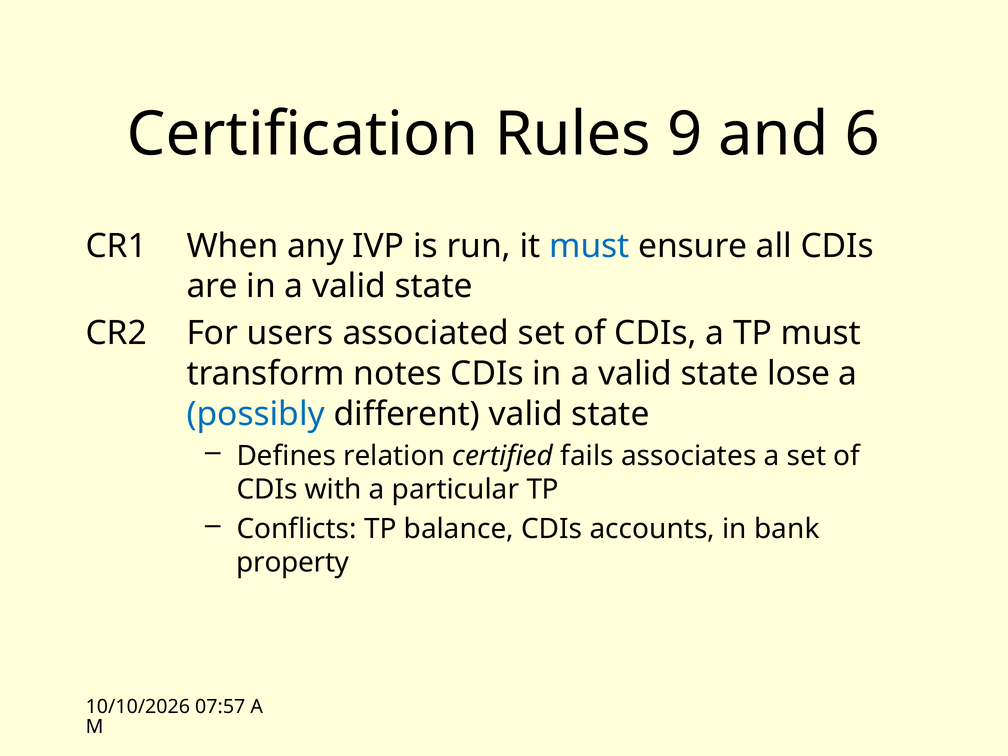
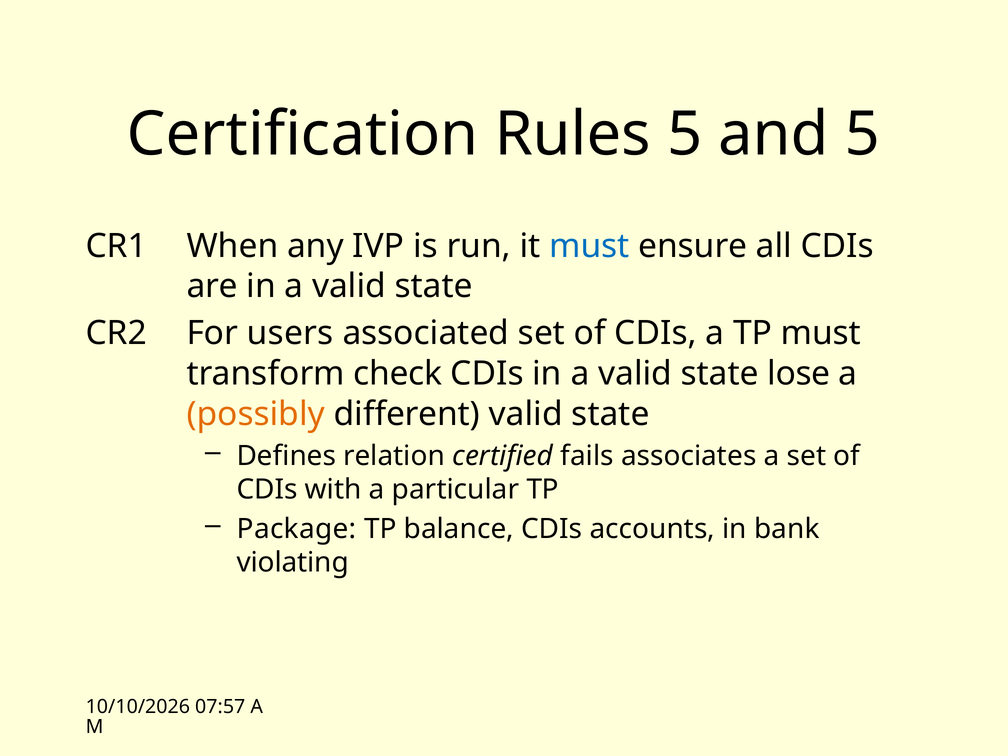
Rules 9: 9 -> 5
and 6: 6 -> 5
notes: notes -> check
possibly colour: blue -> orange
Conflicts: Conflicts -> Package
property: property -> violating
